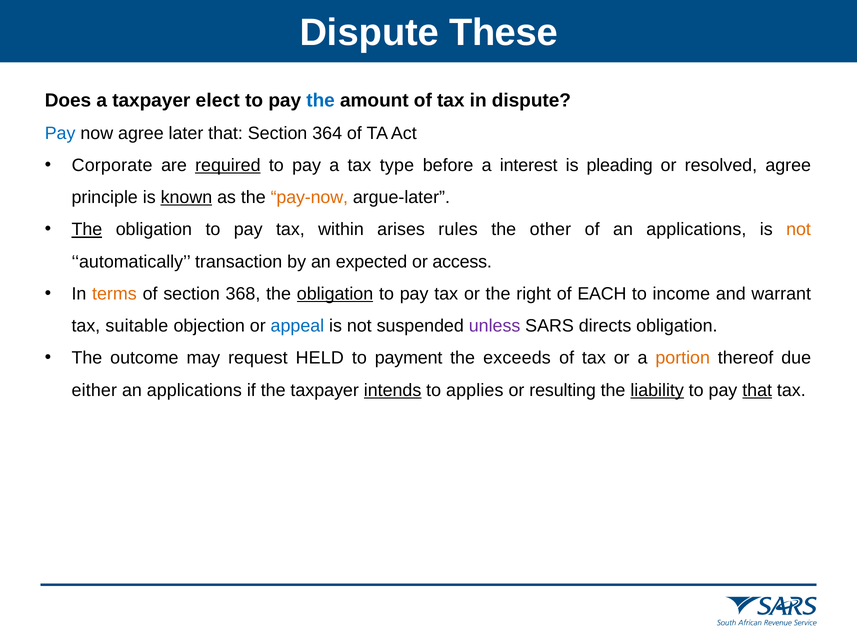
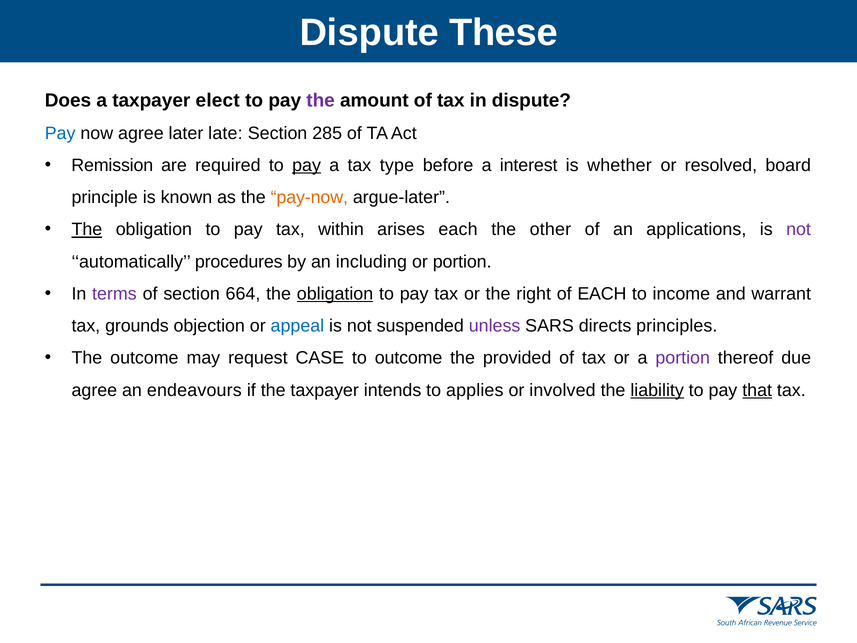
the at (321, 100) colour: blue -> purple
later that: that -> late
364: 364 -> 285
Corporate: Corporate -> Remission
required underline: present -> none
pay at (307, 165) underline: none -> present
pleading: pleading -> whether
resolved agree: agree -> board
known underline: present -> none
arises rules: rules -> each
not at (799, 229) colour: orange -> purple
transaction: transaction -> procedures
expected: expected -> including
or access: access -> portion
terms colour: orange -> purple
368: 368 -> 664
suitable: suitable -> grounds
directs obligation: obligation -> principles
HELD: HELD -> CASE
to payment: payment -> outcome
exceeds: exceeds -> provided
portion at (683, 358) colour: orange -> purple
either at (94, 390): either -> agree
applications at (194, 390): applications -> endeavours
intends underline: present -> none
resulting: resulting -> involved
